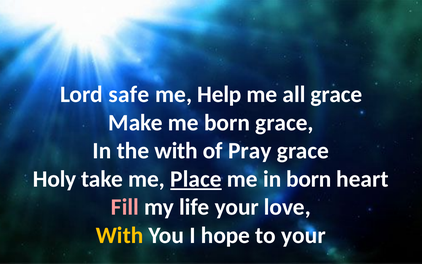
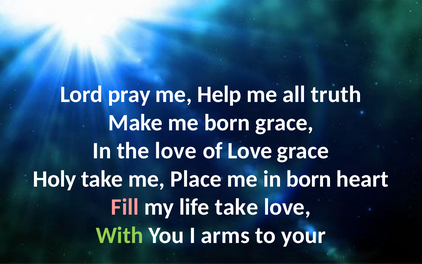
safe: safe -> pray
all grace: grace -> truth
the with: with -> love
of Pray: Pray -> Love
Place underline: present -> none
life your: your -> take
With at (120, 235) colour: yellow -> light green
hope: hope -> arms
